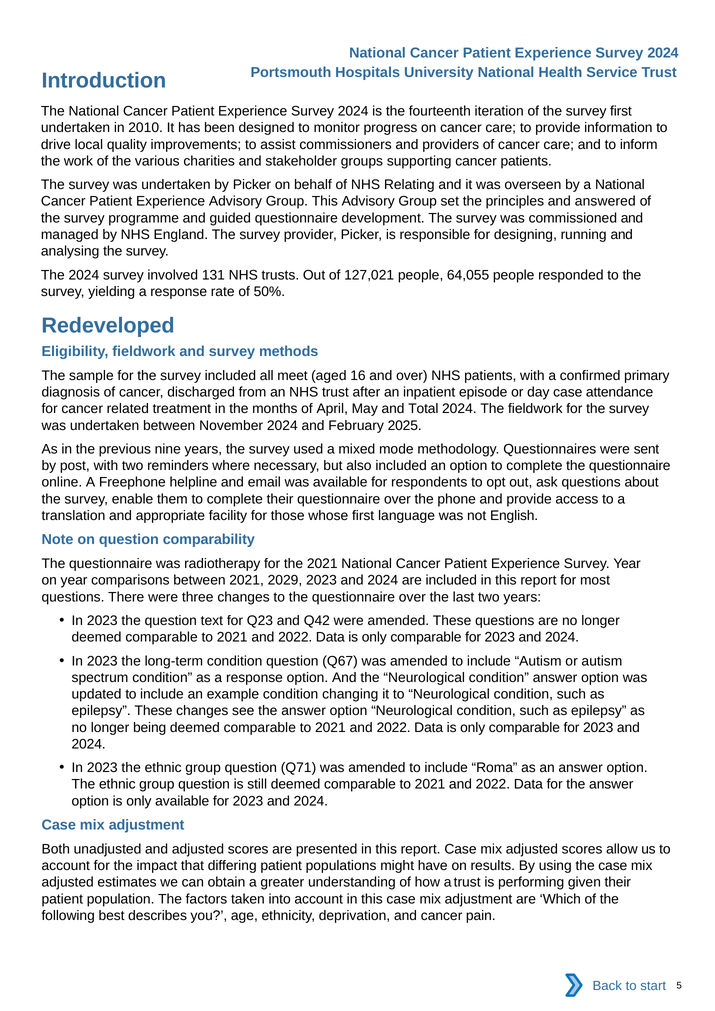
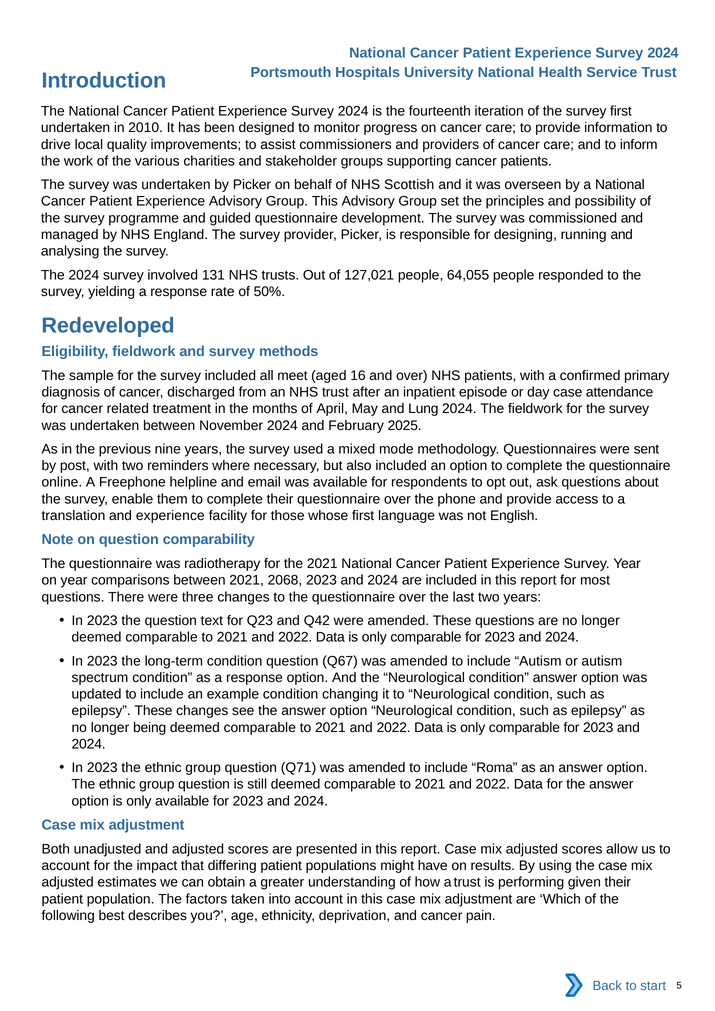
Relating: Relating -> Scottish
answered: answered -> possibility
Total: Total -> Lung
and appropriate: appropriate -> experience
2029: 2029 -> 2068
